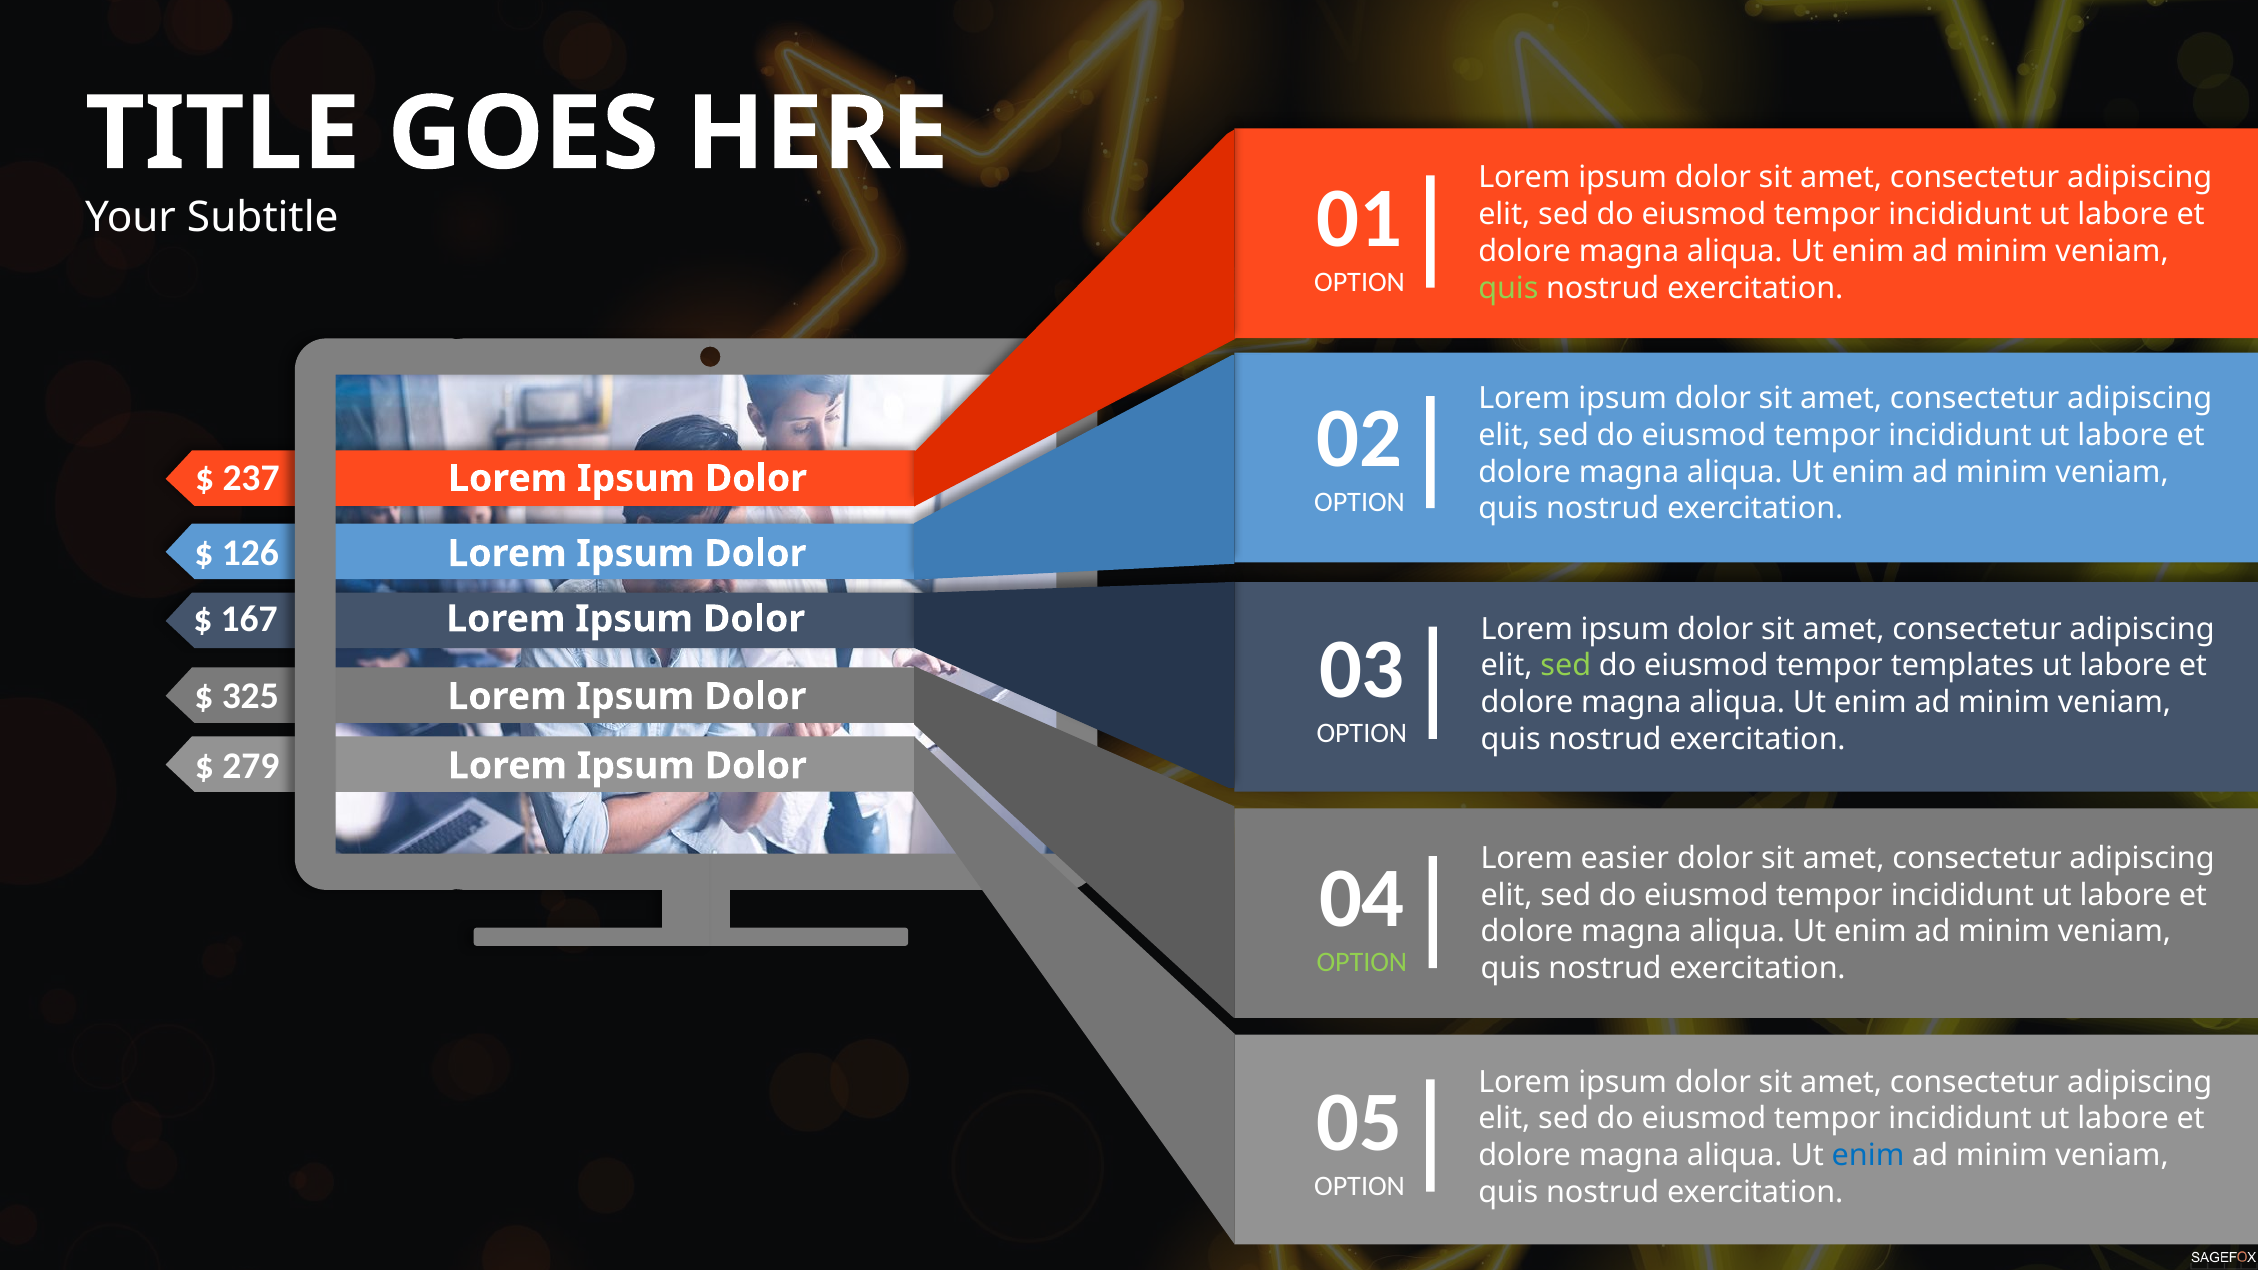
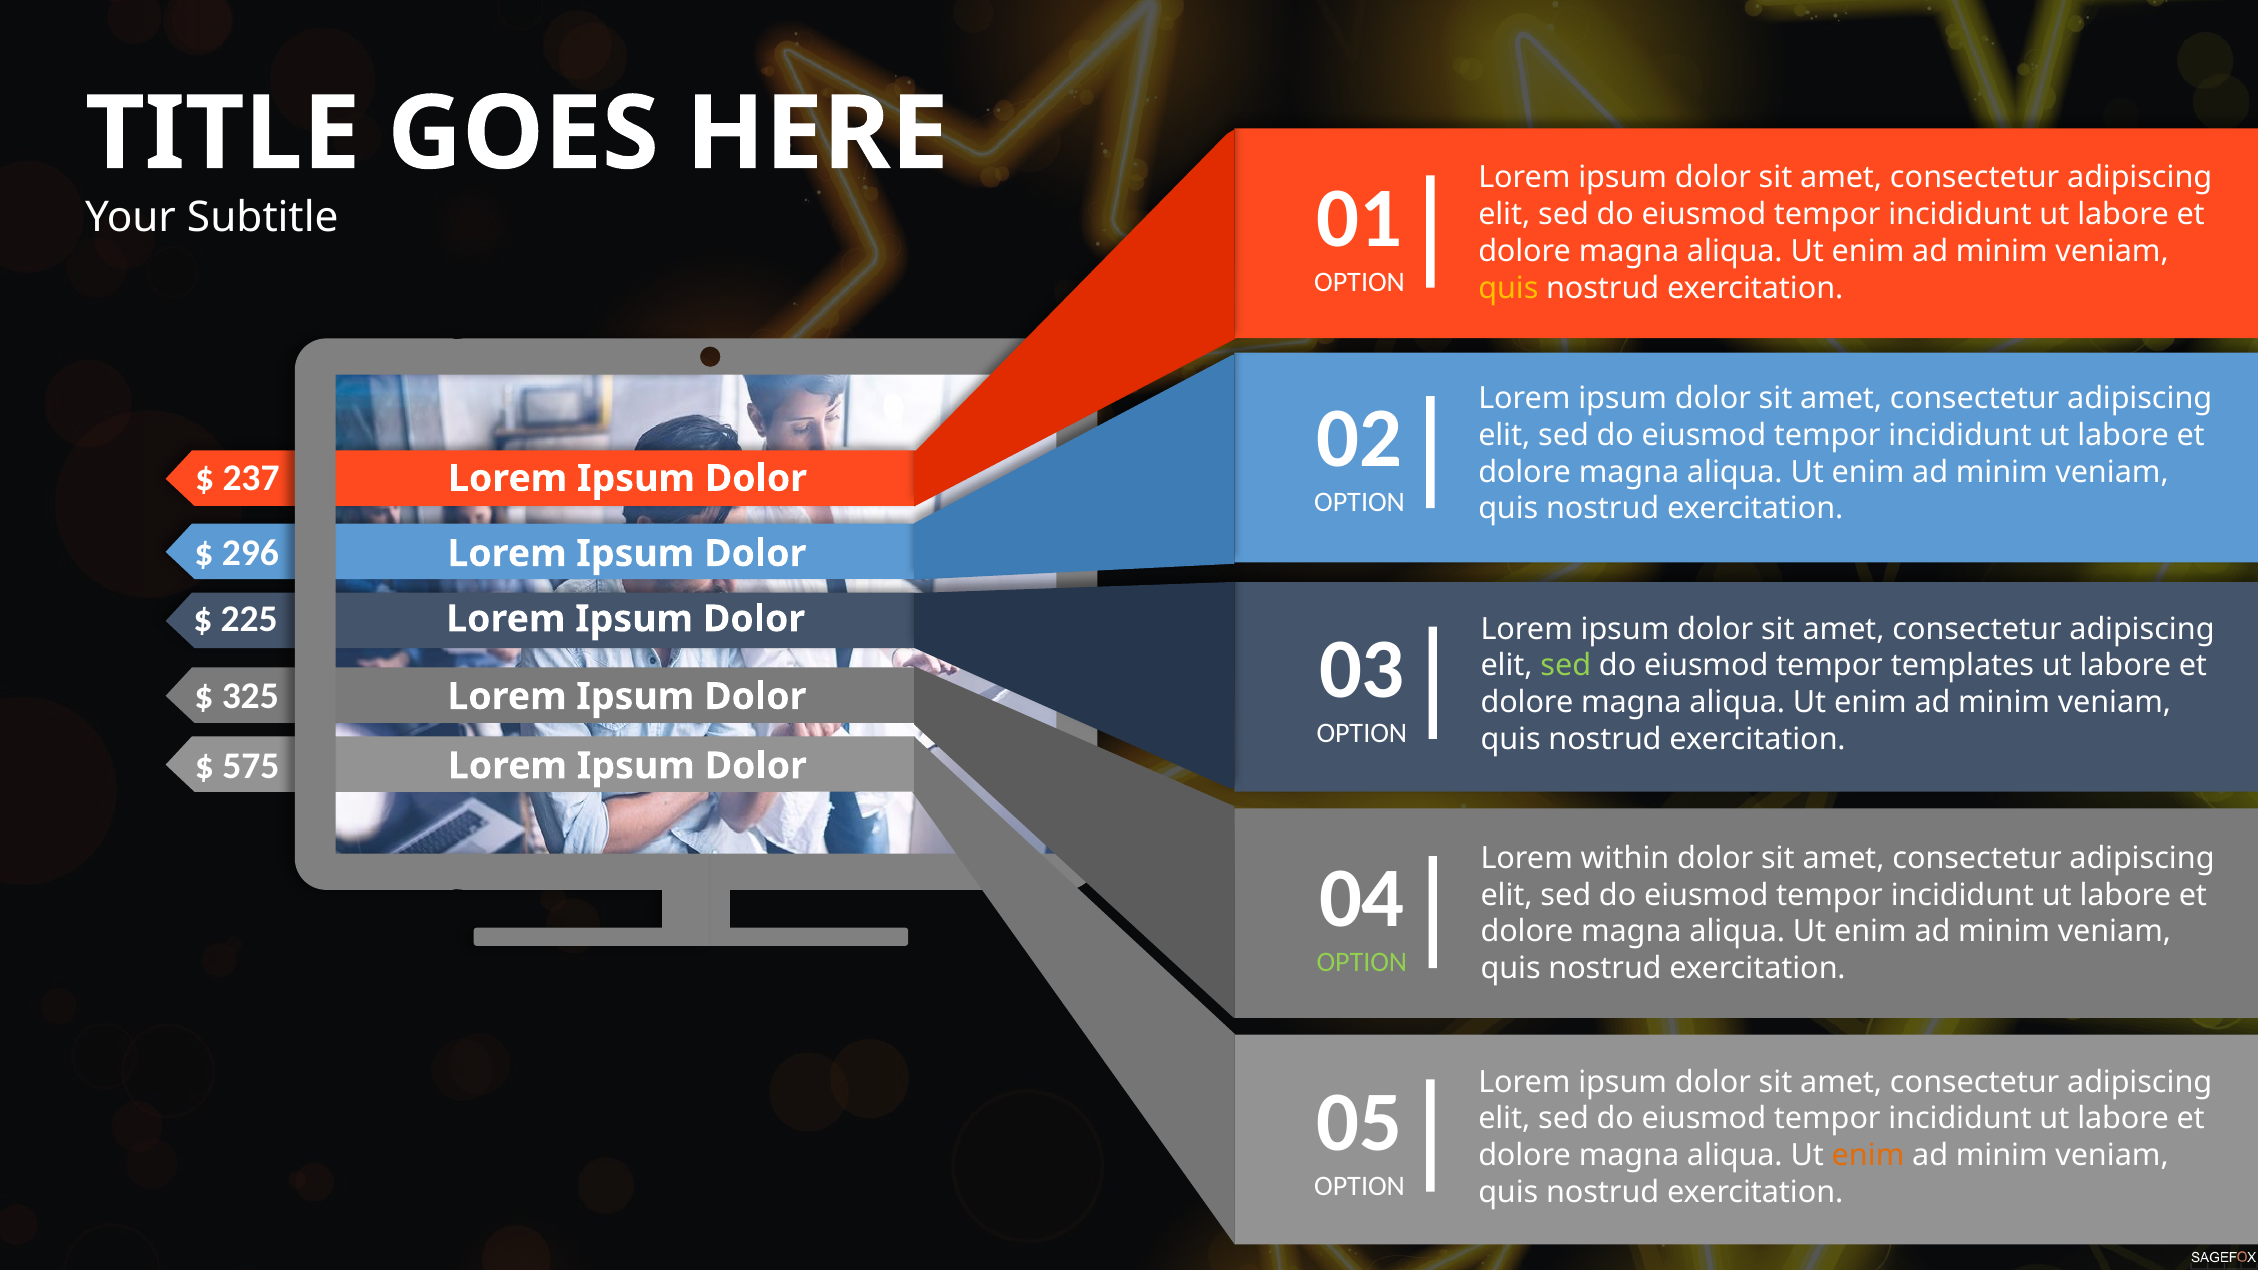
quis at (1508, 288) colour: light green -> yellow
126: 126 -> 296
167: 167 -> 225
279: 279 -> 575
easier: easier -> within
enim at (1868, 1155) colour: blue -> orange
